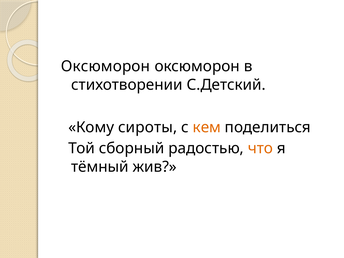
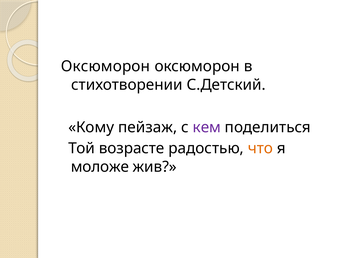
сироты: сироты -> пейзаж
кем colour: orange -> purple
сборный: сборный -> возрасте
тёмный: тёмный -> моложе
